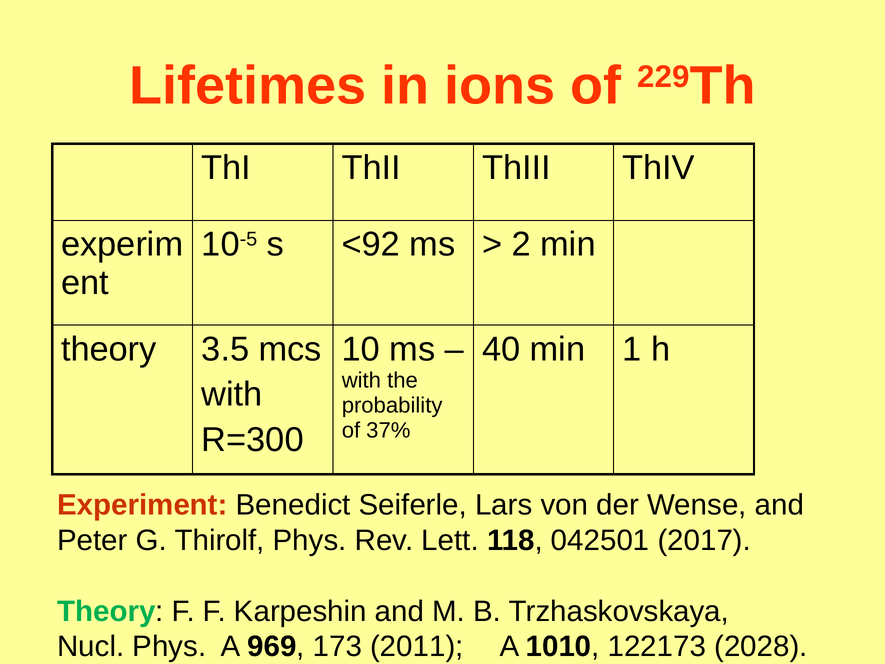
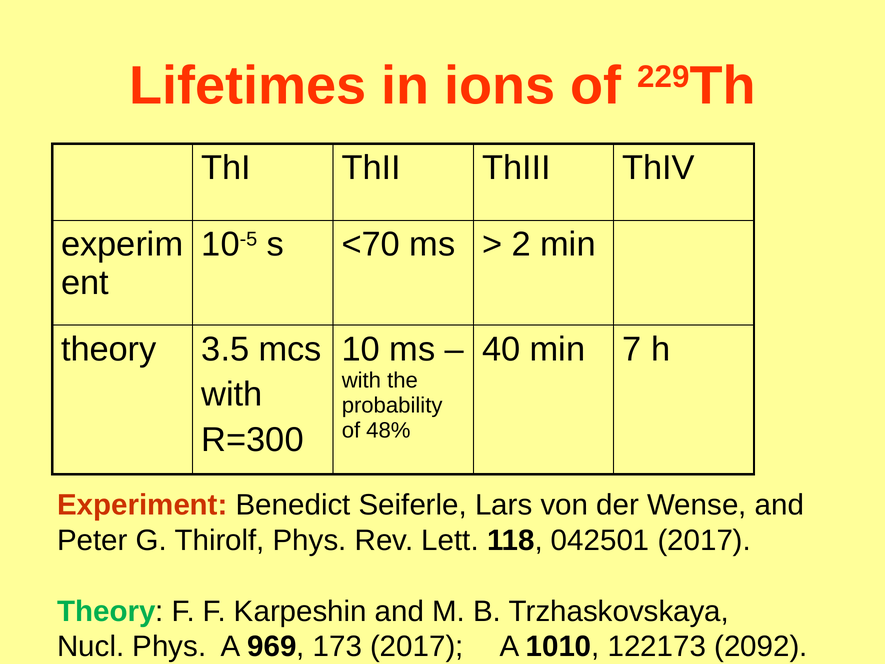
<92: <92 -> <70
1: 1 -> 7
37%: 37% -> 48%
173 2011: 2011 -> 2017
2028: 2028 -> 2092
